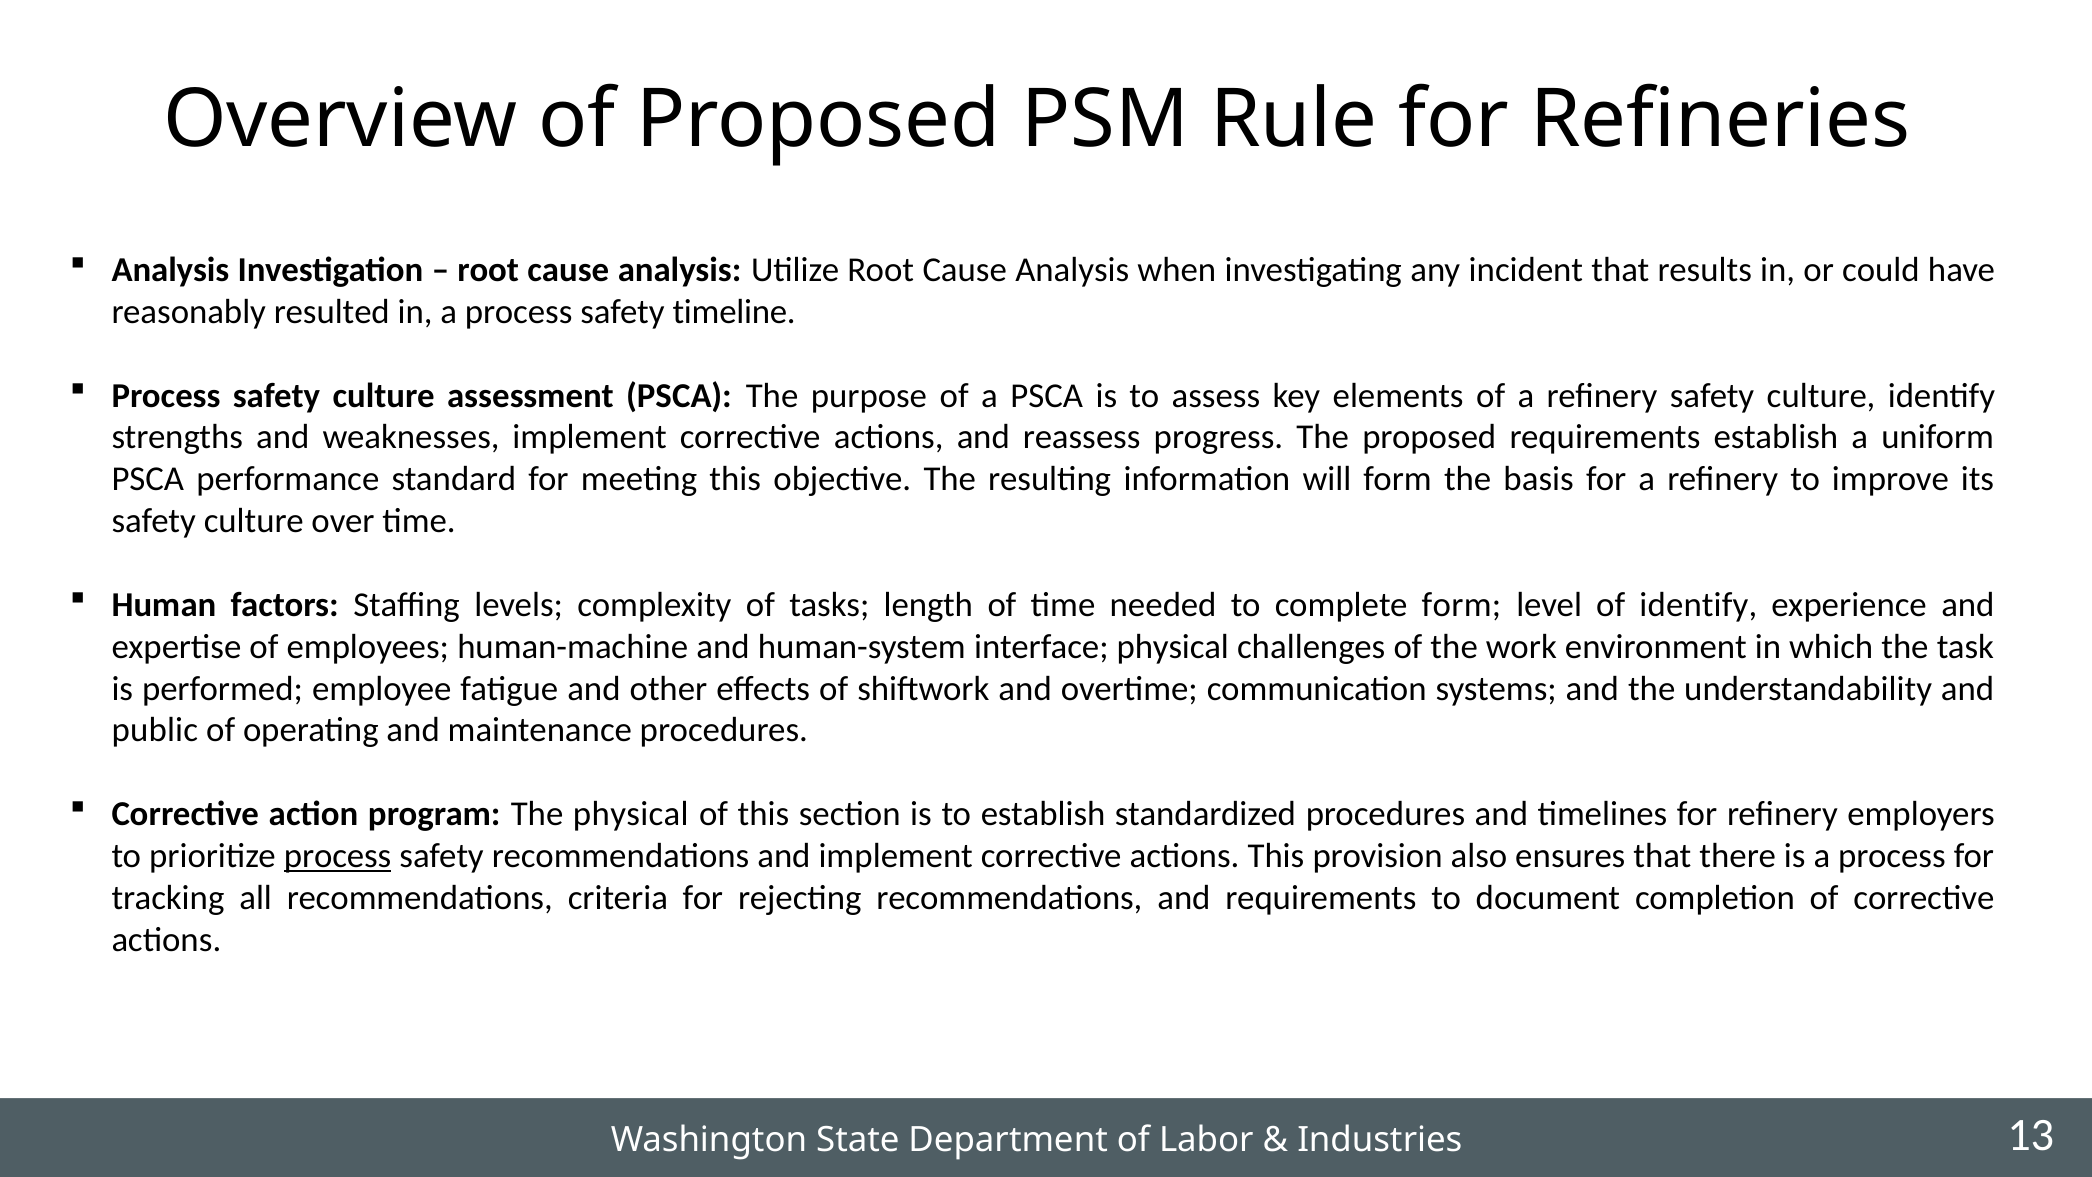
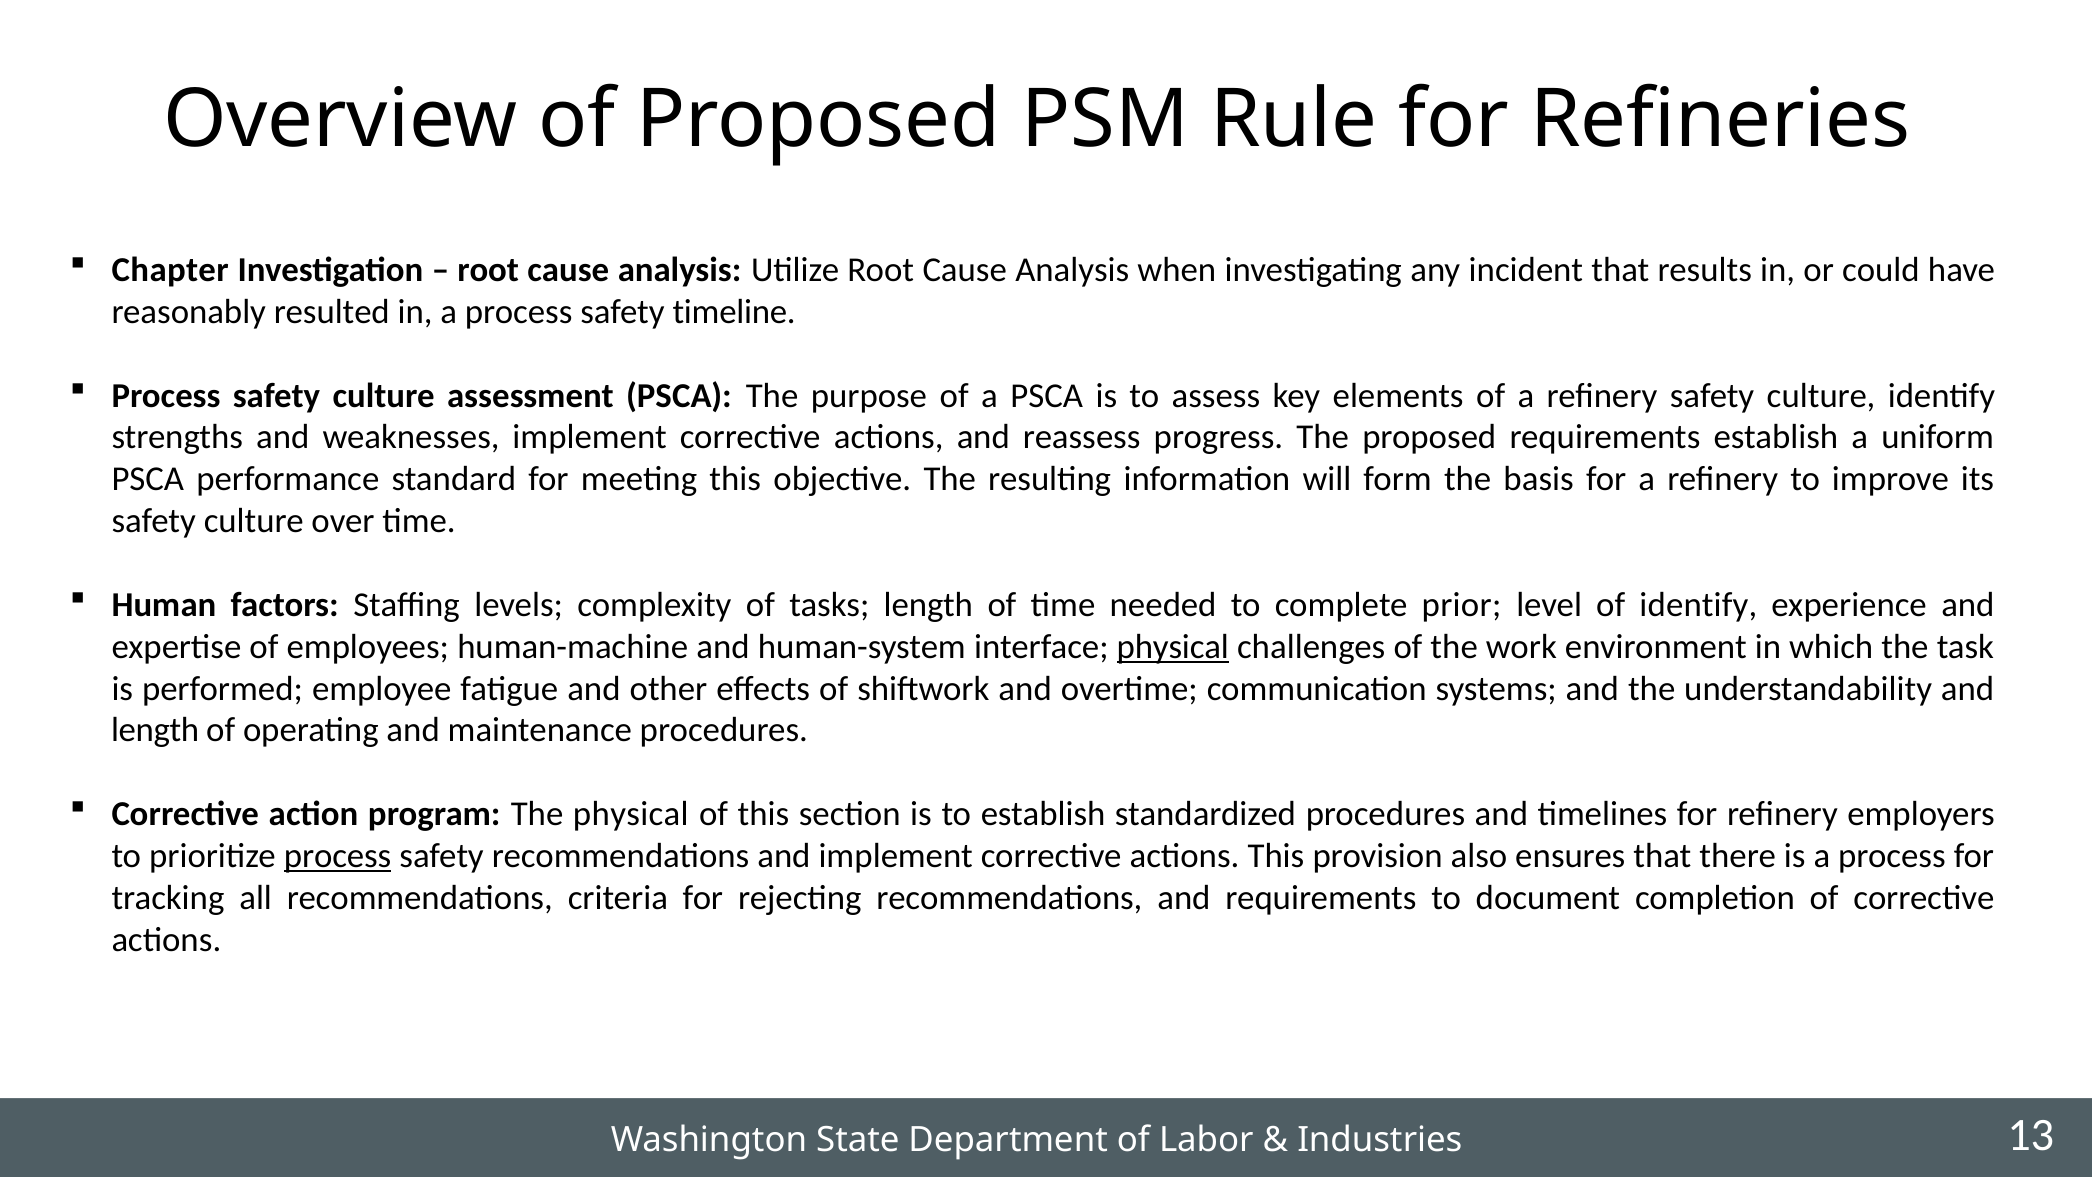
Analysis at (170, 270): Analysis -> Chapter
complete form: form -> prior
physical at (1173, 647) underline: none -> present
public at (155, 730): public -> length
